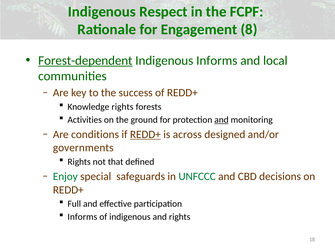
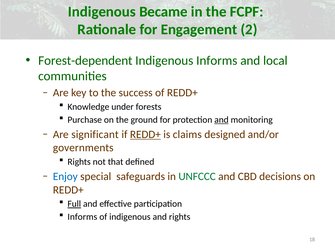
Respect: Respect -> Became
8: 8 -> 2
Forest-dependent underline: present -> none
Knowledge rights: rights -> under
Activities: Activities -> Purchase
conditions: conditions -> significant
across: across -> claims
Enjoy colour: green -> blue
Full underline: none -> present
